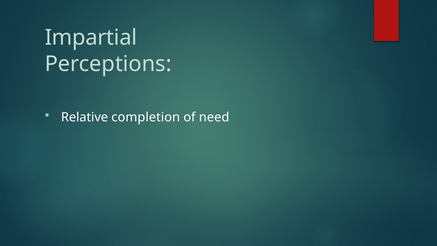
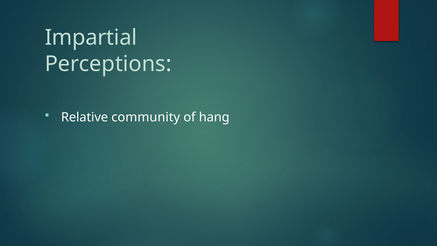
completion: completion -> community
need: need -> hang
